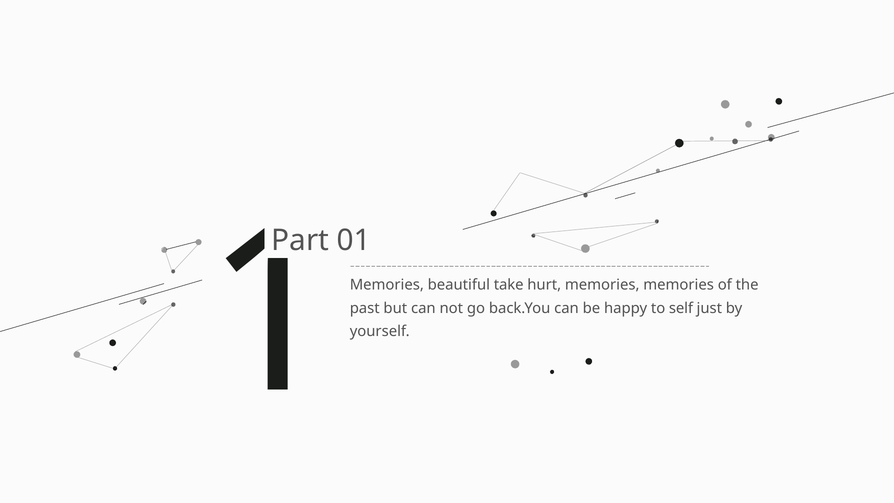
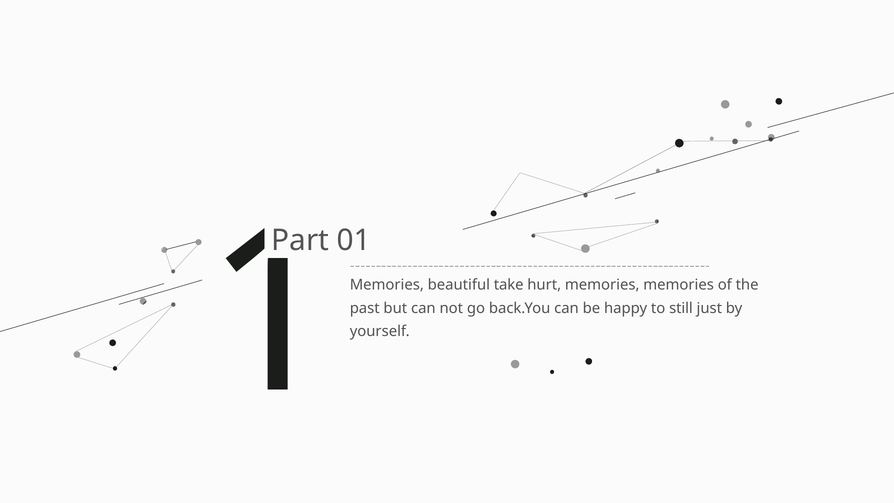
self: self -> still
